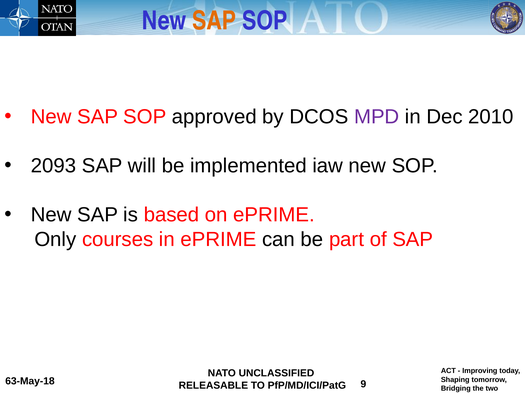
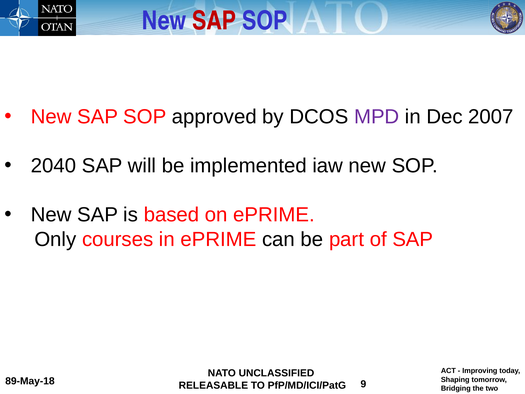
SAP at (214, 21) colour: orange -> red
2010: 2010 -> 2007
2093: 2093 -> 2040
63-May-18: 63-May-18 -> 89-May-18
